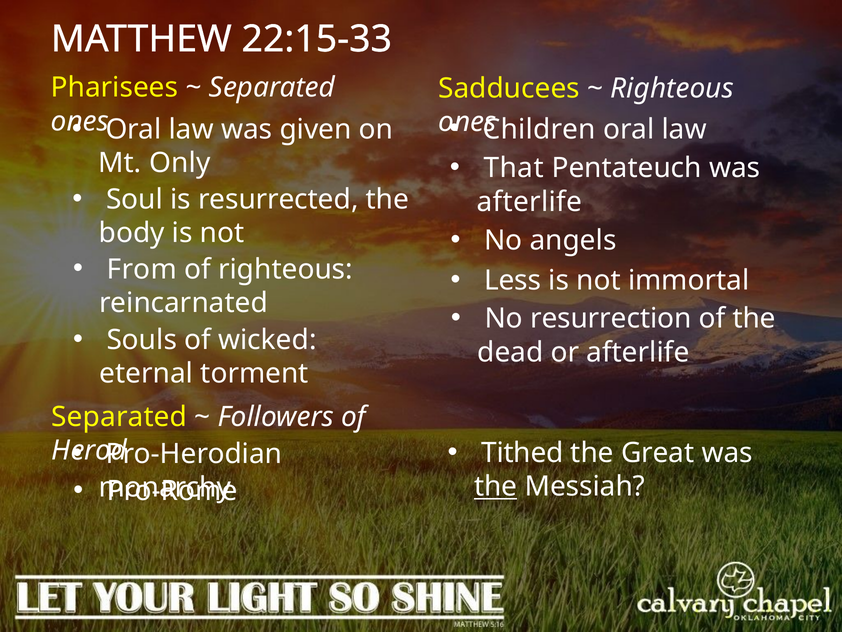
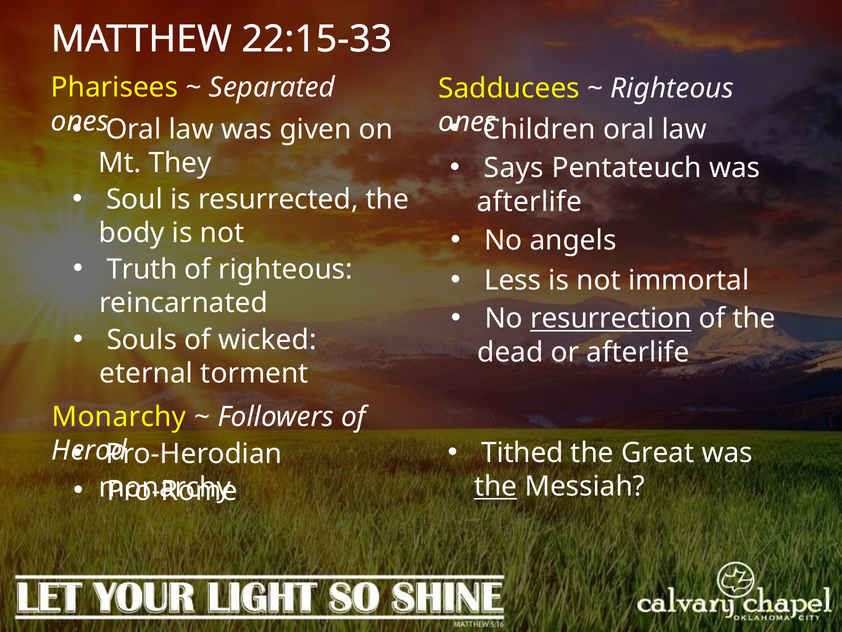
That: That -> Says
Only: Only -> They
From: From -> Truth
resurrection underline: none -> present
Separated at (119, 417): Separated -> Monarchy
